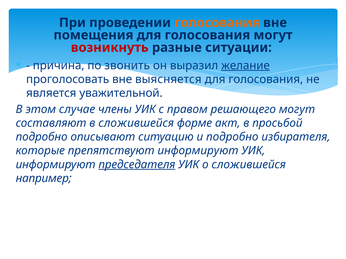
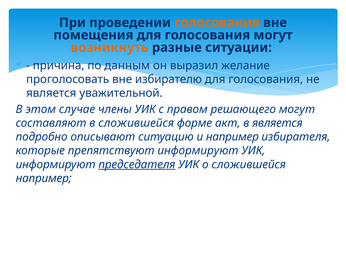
возникнуть colour: red -> orange
звонить: звонить -> данным
желание underline: present -> none
выясняется: выясняется -> избирателю
в просьбой: просьбой -> является
и подробно: подробно -> например
